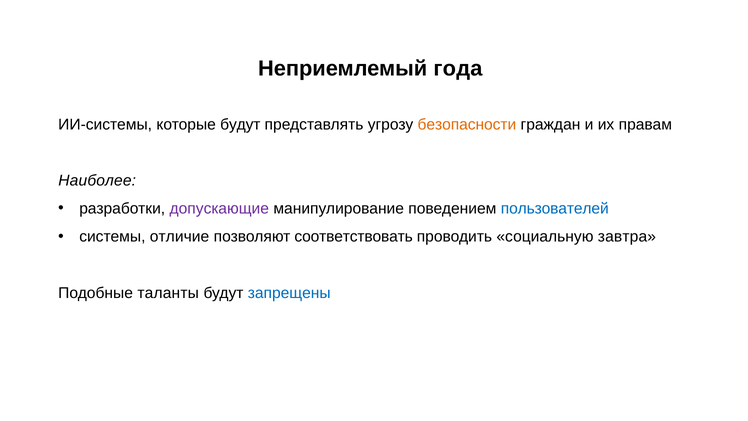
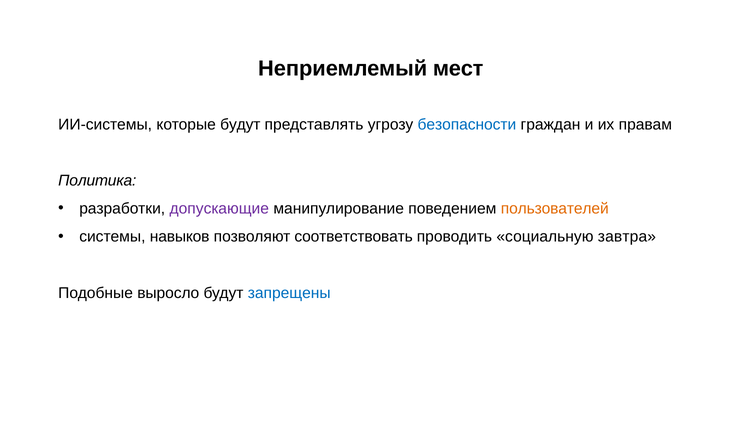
года: года -> мест
безопасности colour: orange -> blue
Наиболее: Наиболее -> Политика
пользователей colour: blue -> orange
отличие: отличие -> навыков
таланты: таланты -> выросло
